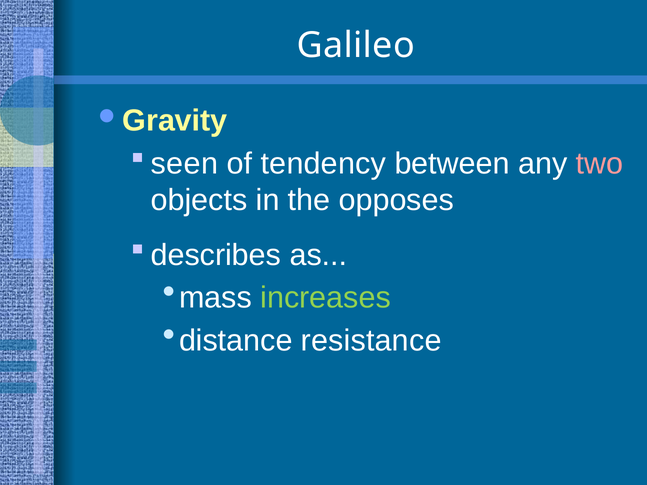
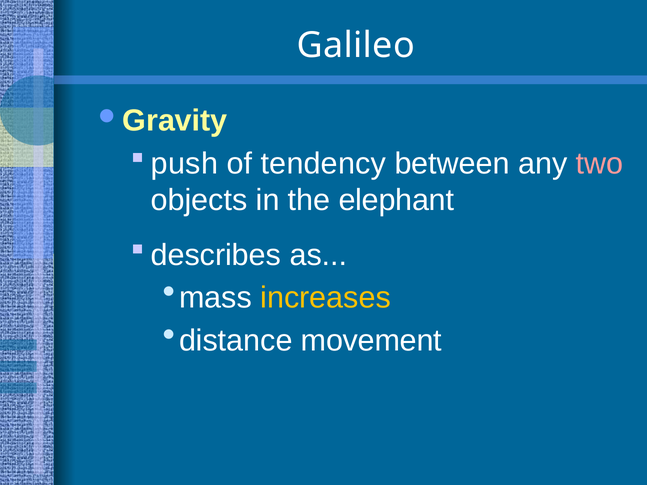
seen: seen -> push
opposes: opposes -> elephant
increases colour: light green -> yellow
resistance: resistance -> movement
